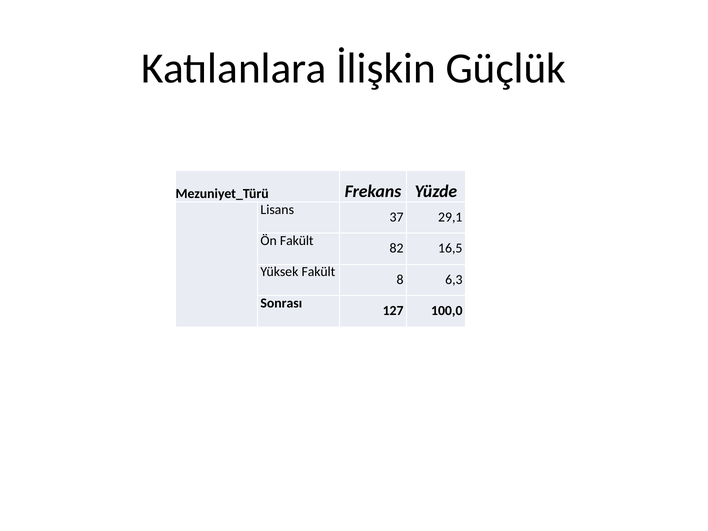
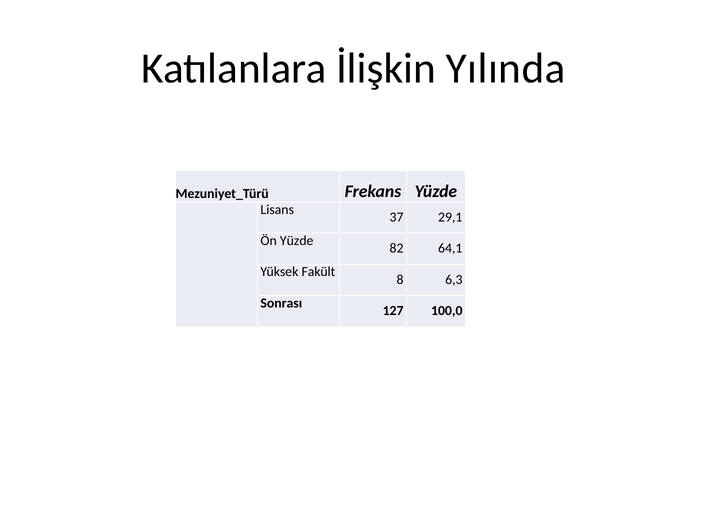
Güçlük: Güçlük -> Yılında
Ön Fakült: Fakült -> Yüzde
16,5: 16,5 -> 64,1
